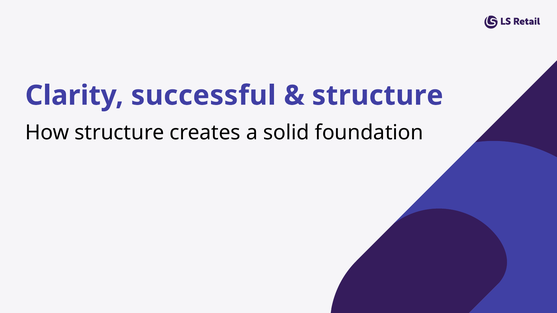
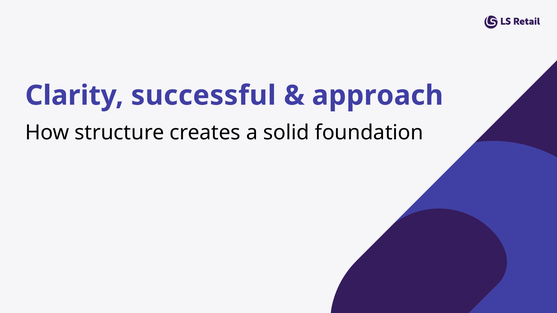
structure at (378, 96): structure -> approach
